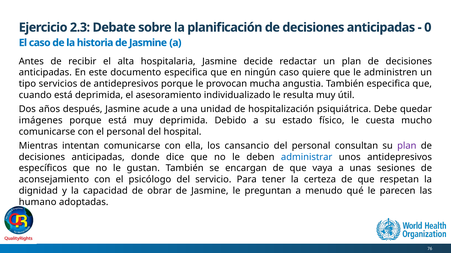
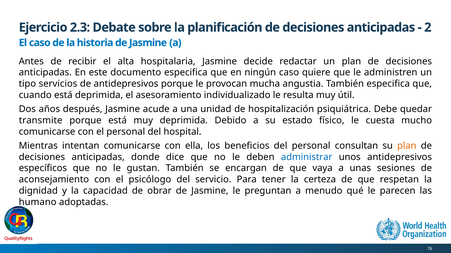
0: 0 -> 2
imágenes: imágenes -> transmite
cansancio: cansancio -> beneficios
plan at (407, 146) colour: purple -> orange
